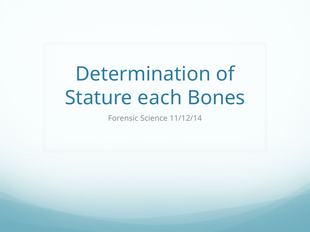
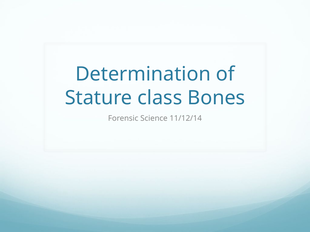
each: each -> class
